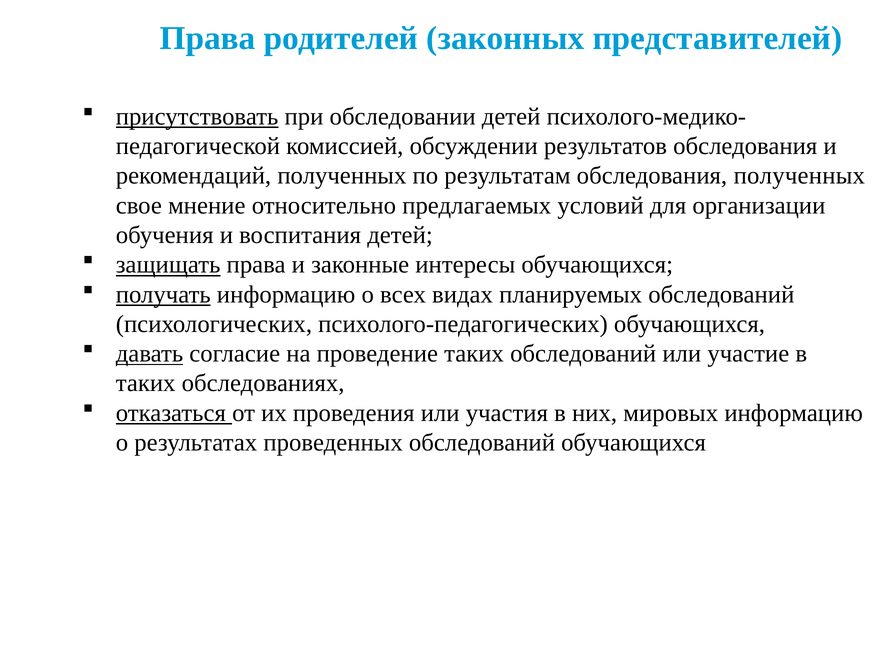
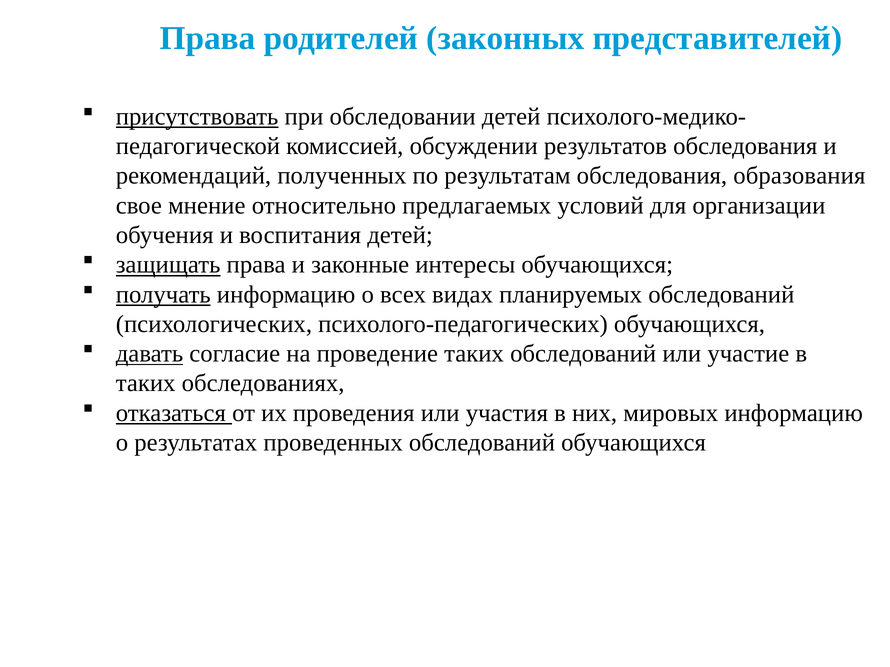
обследования полученных: полученных -> образования
